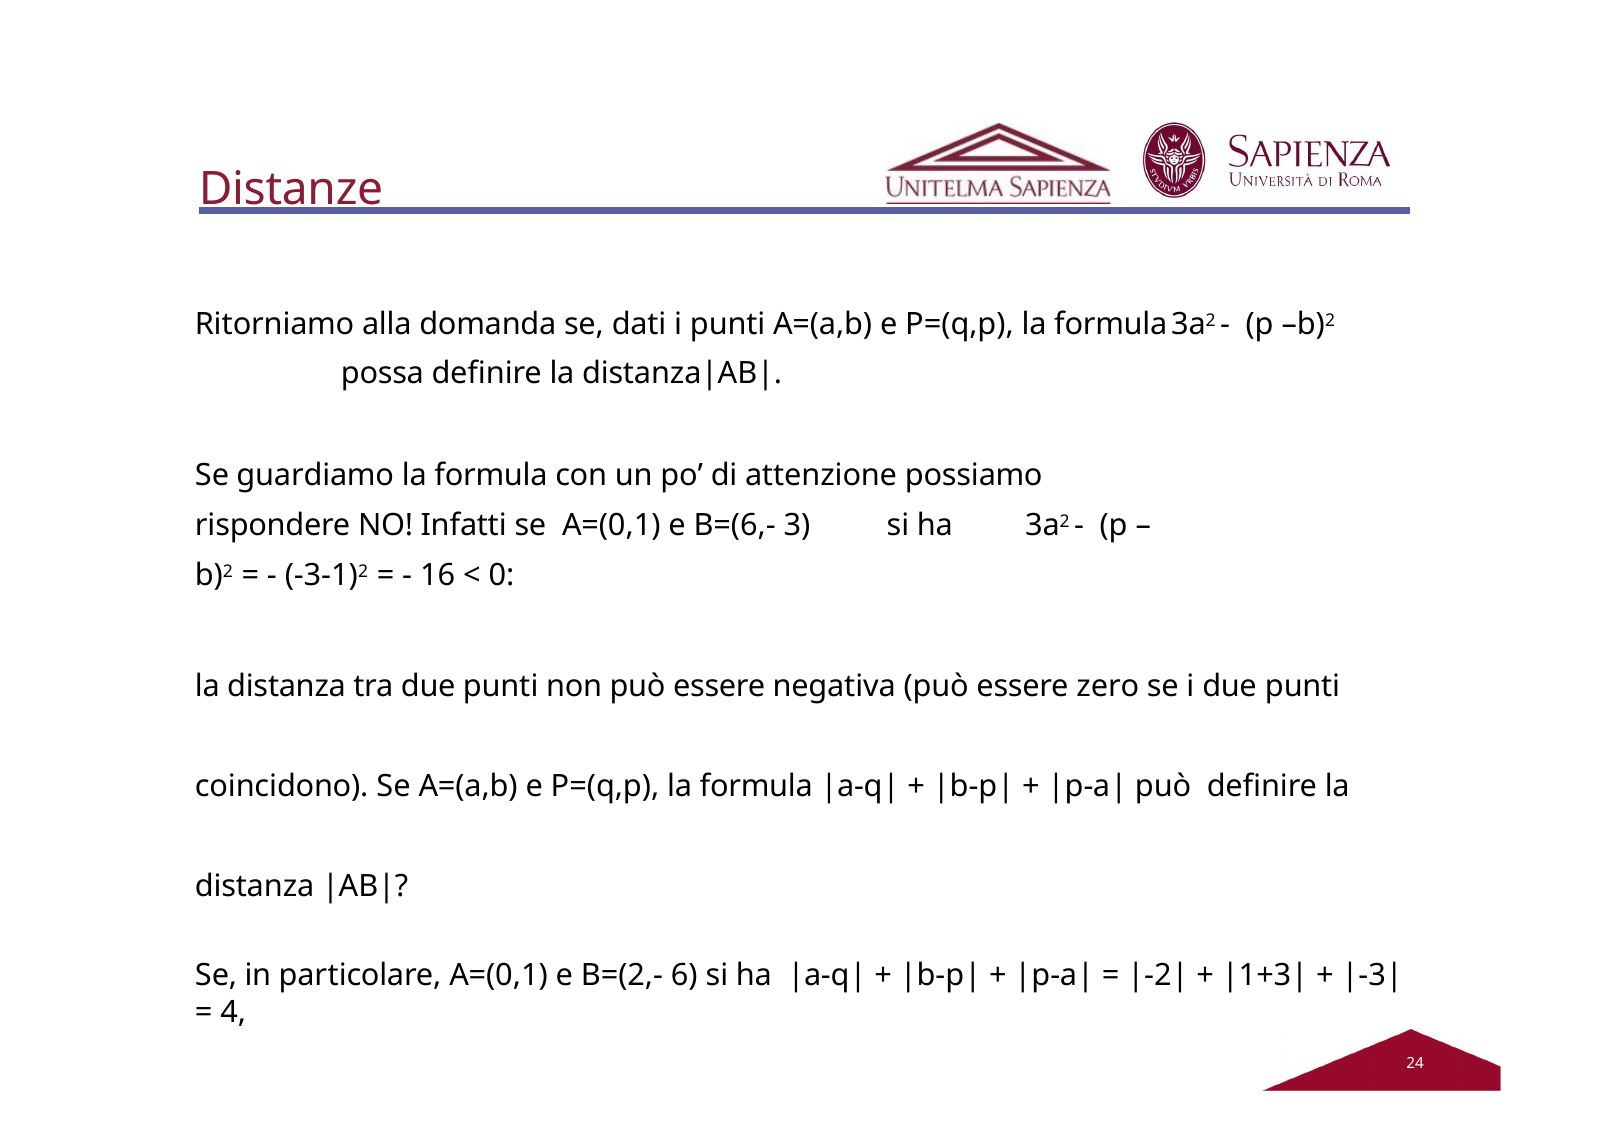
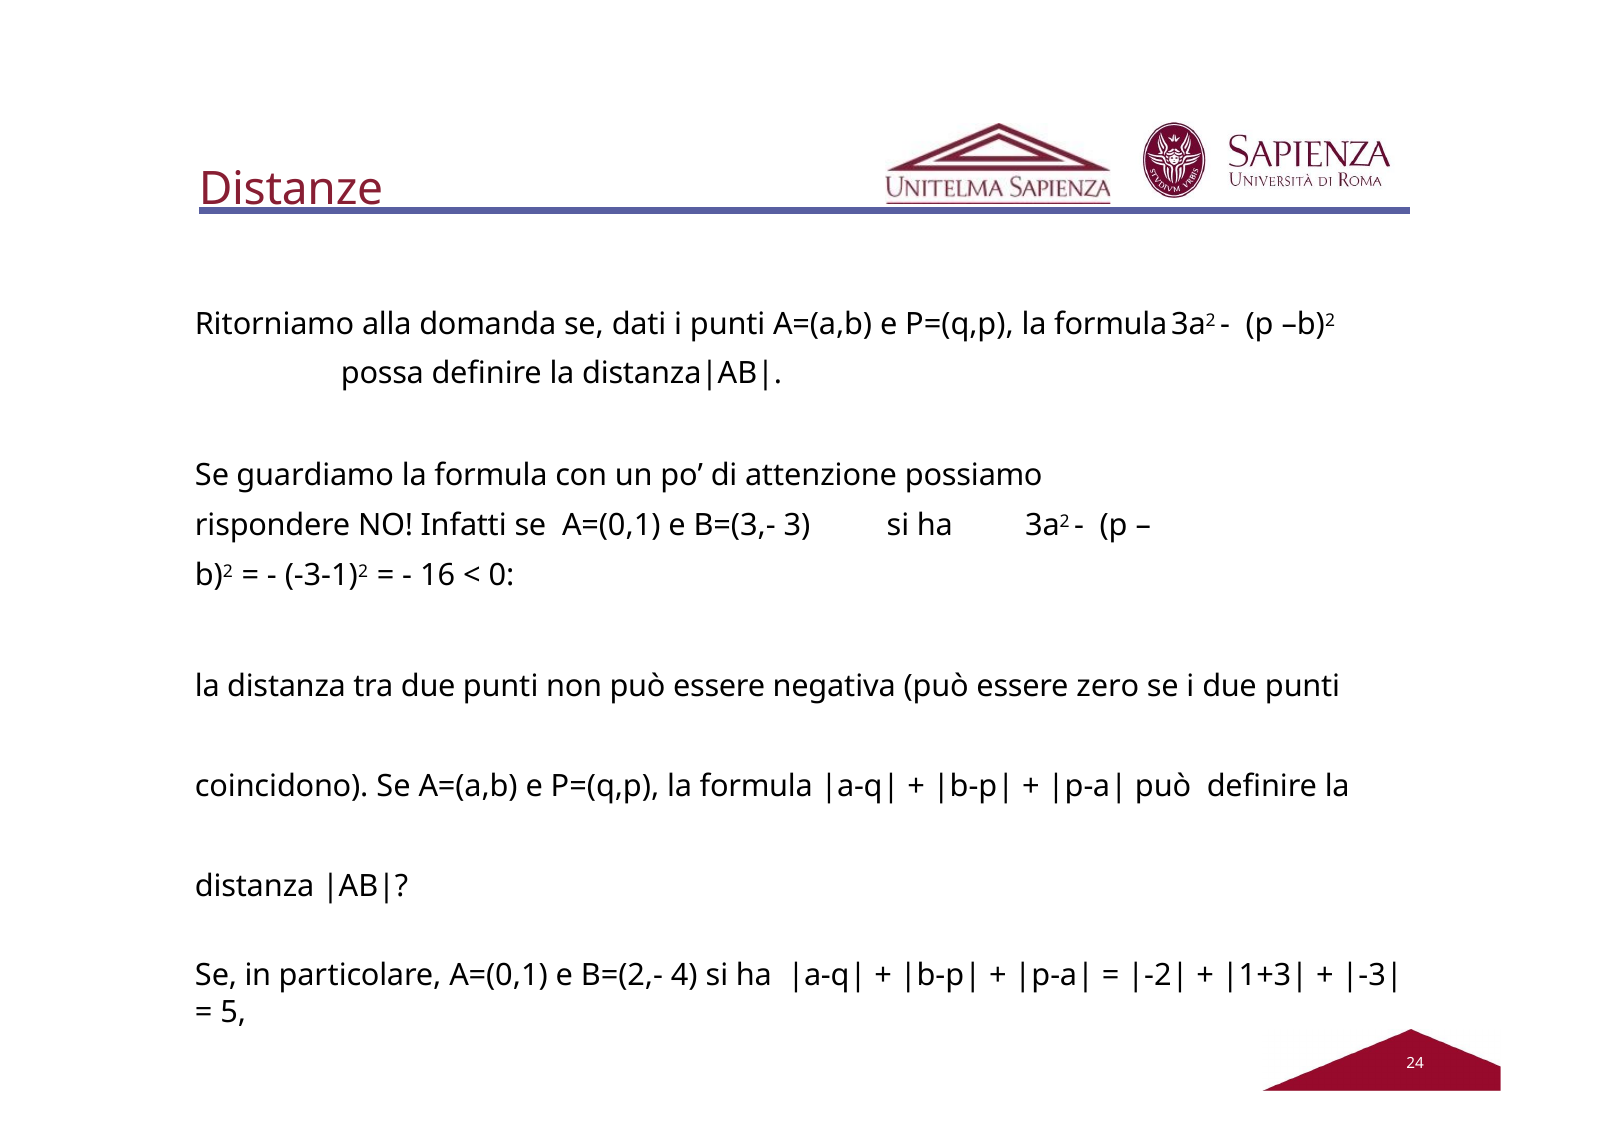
B=(6,-: B=(6,- -> B=(3,-
6: 6 -> 4
4: 4 -> 5
